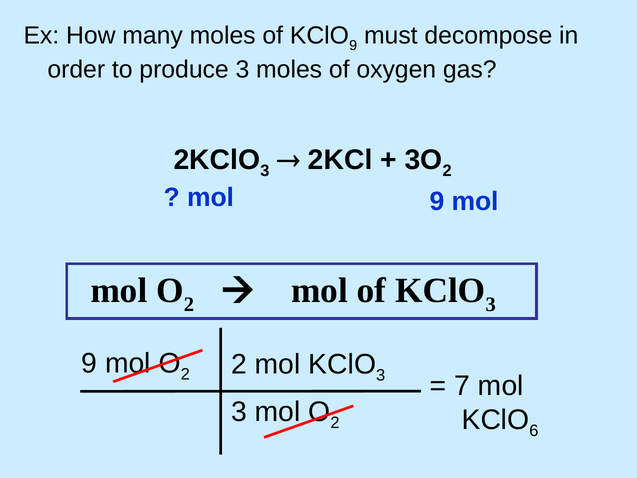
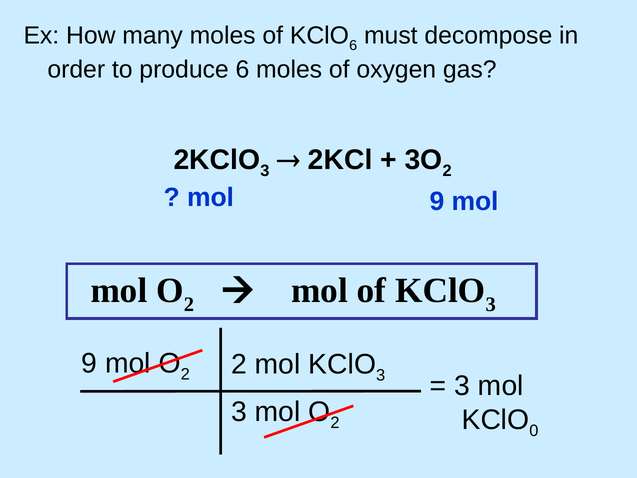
9 at (353, 45): 9 -> 6
produce 3: 3 -> 6
7 at (462, 386): 7 -> 3
6: 6 -> 0
